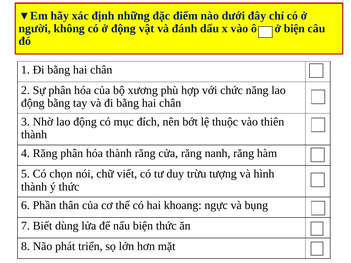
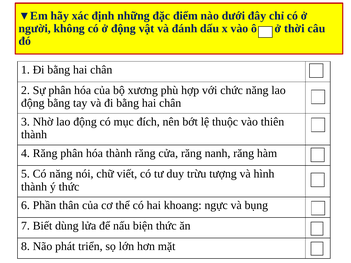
ở biện: biện -> thời
Có chọn: chọn -> năng
